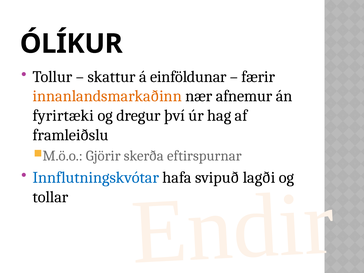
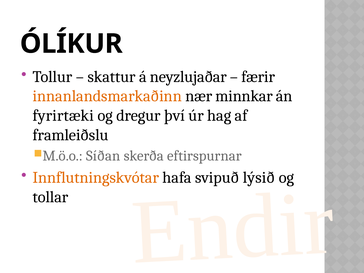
einföldunar: einföldunar -> neyzlujaðar
afnemur: afnemur -> minnkar
Gjörir: Gjörir -> Síðan
Innflutningskvótar colour: blue -> orange
lagði: lagði -> lýsið
